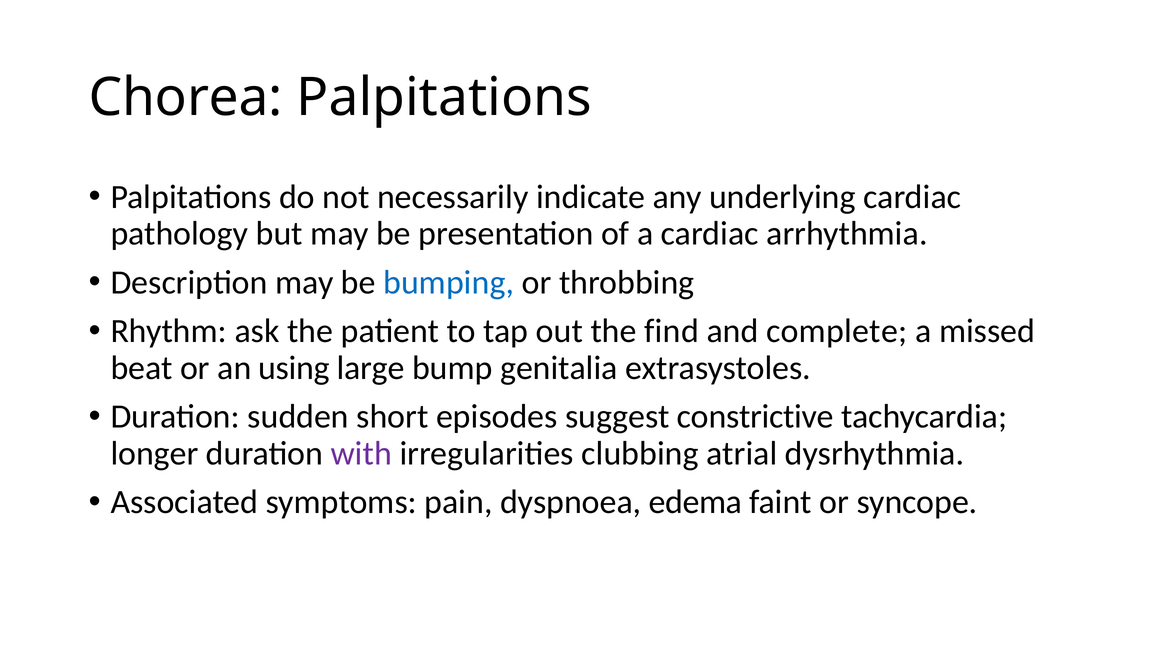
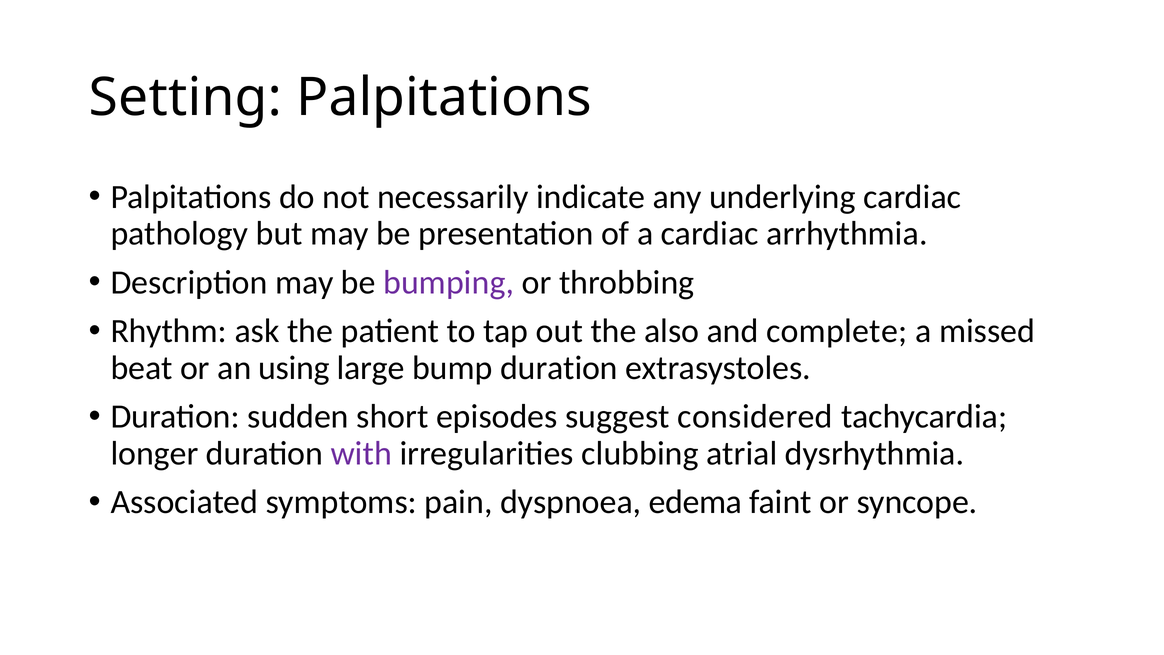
Chorea: Chorea -> Setting
bumping colour: blue -> purple
find: find -> also
bump genitalia: genitalia -> duration
constrictive: constrictive -> considered
